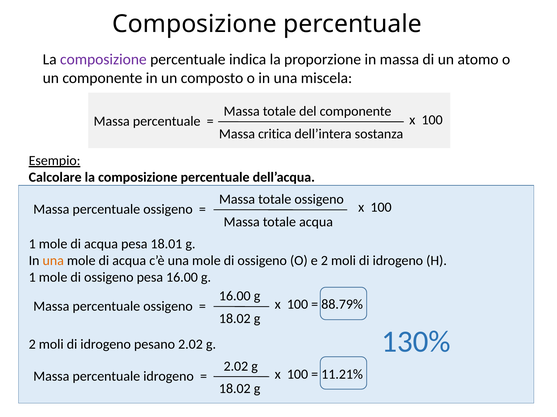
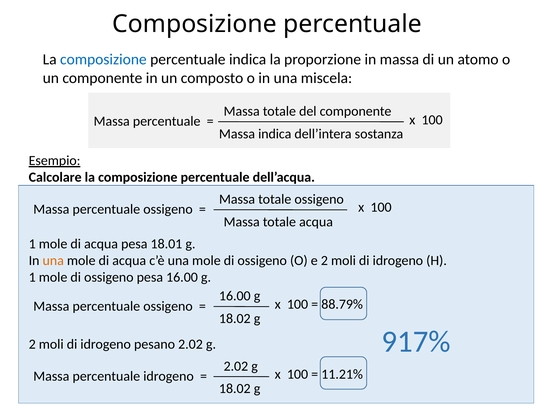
composizione at (103, 60) colour: purple -> blue
Massa critica: critica -> indica
130%: 130% -> 917%
